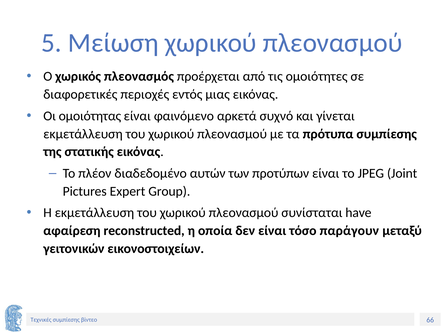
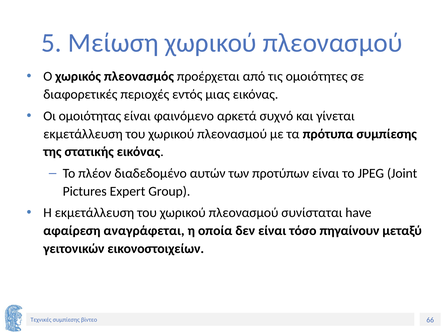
reconstructed: reconstructed -> αναγράφεται
παράγουν: παράγουν -> πηγαίνουν
